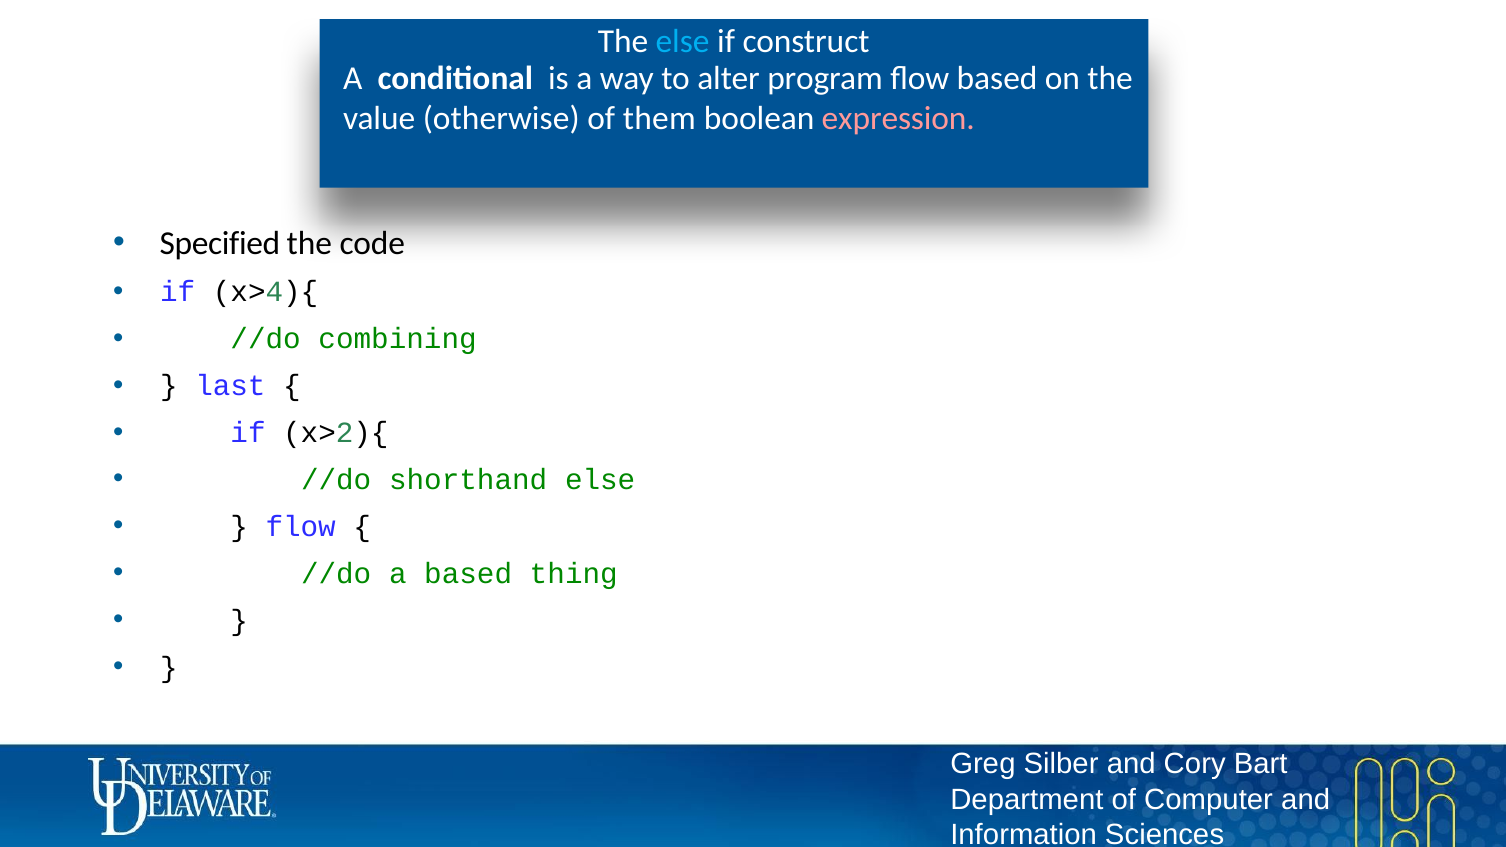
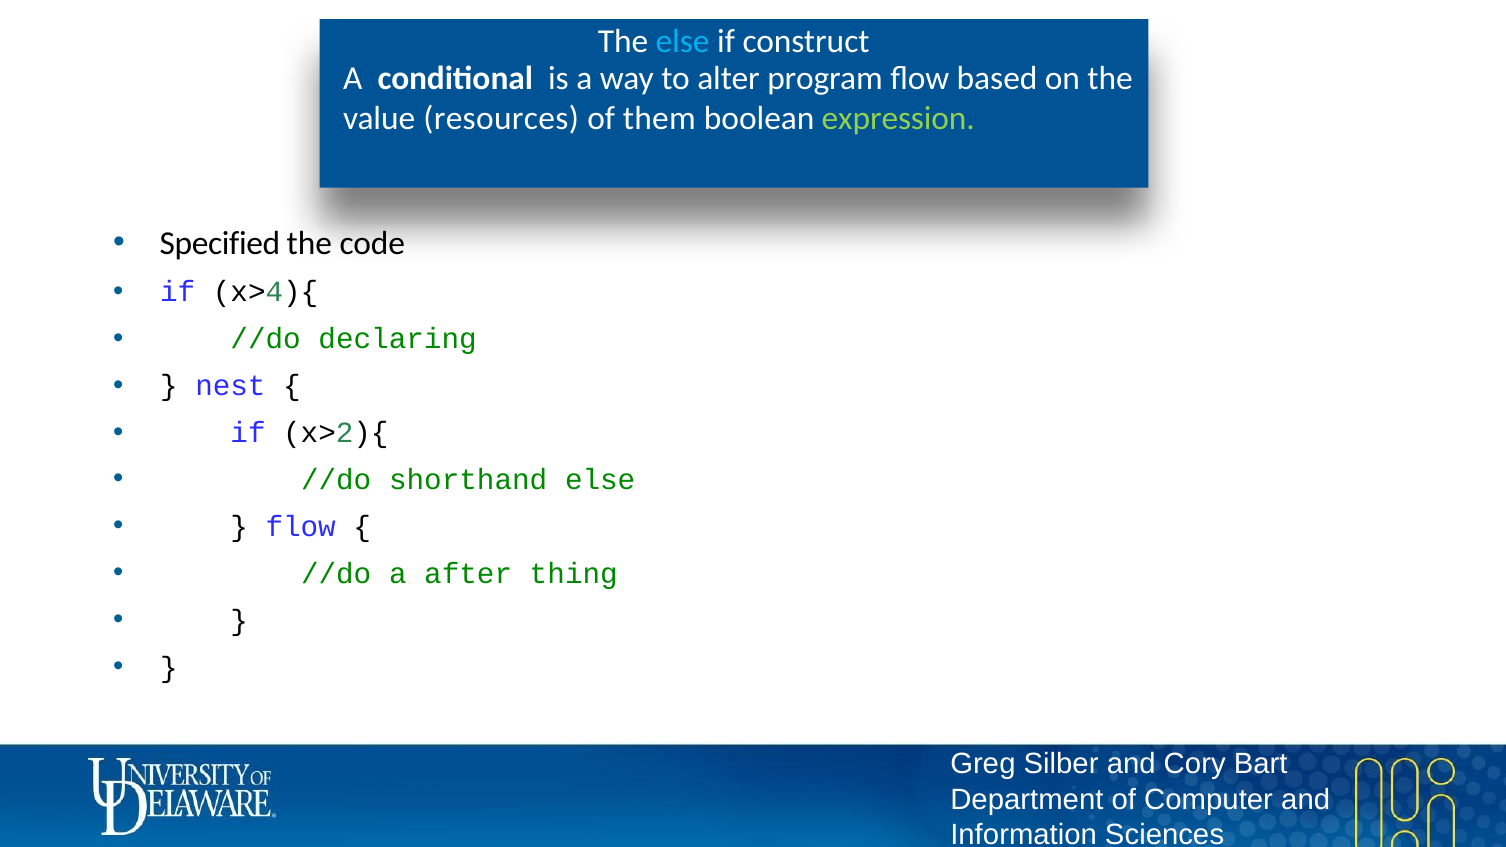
otherwise: otherwise -> resources
expression colour: pink -> light green
combining: combining -> declaring
last: last -> nest
a based: based -> after
